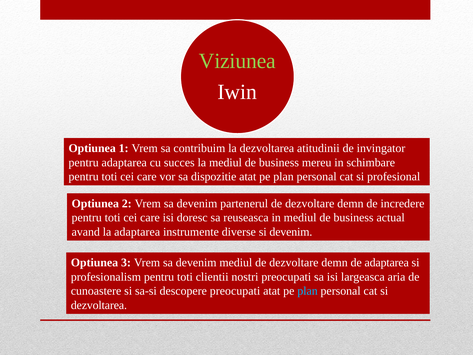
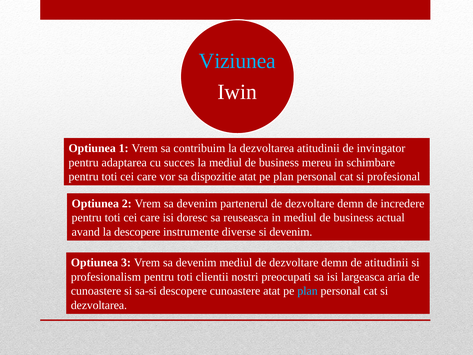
Viziunea colour: light green -> light blue
la adaptarea: adaptarea -> descopere
de adaptarea: adaptarea -> atitudinii
descopere preocupati: preocupati -> cunoastere
